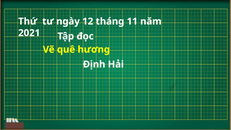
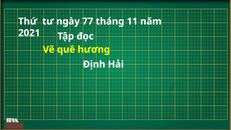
12: 12 -> 77
